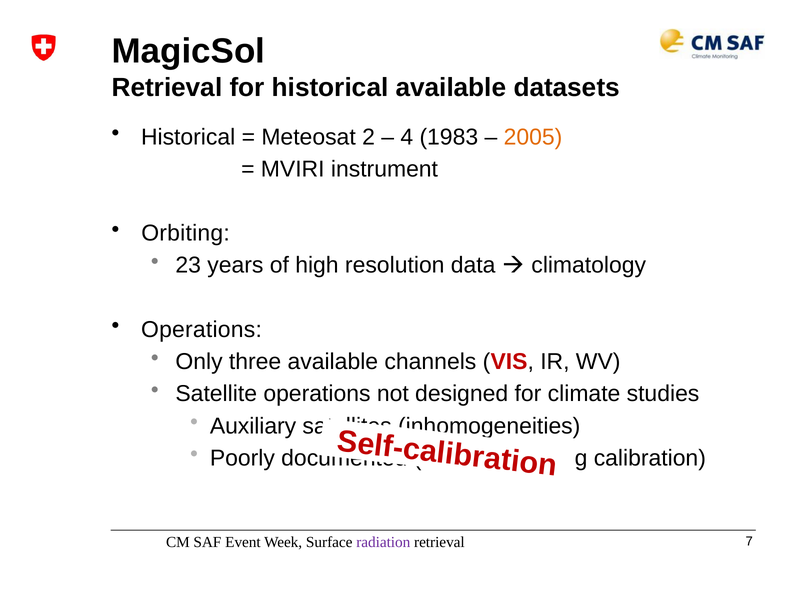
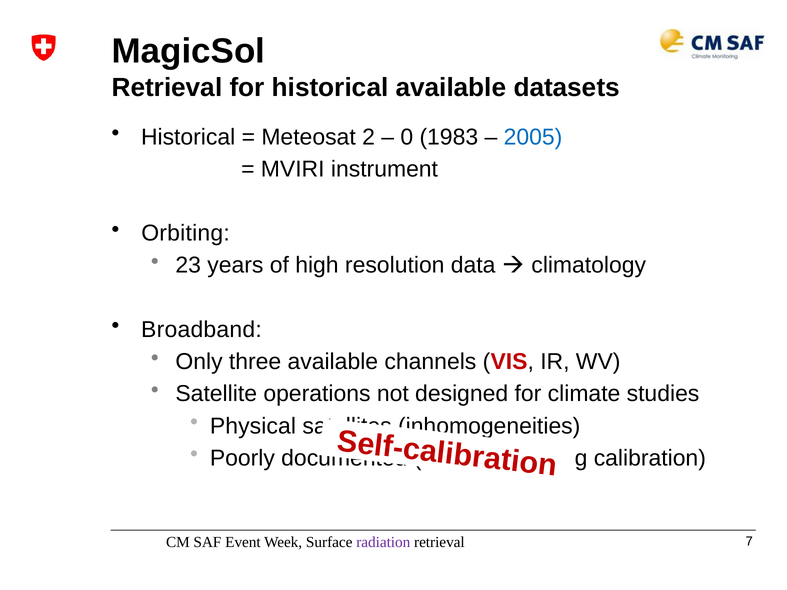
4: 4 -> 0
2005 colour: orange -> blue
Operations at (201, 330): Operations -> Broadband
Auxiliary: Auxiliary -> Physical
